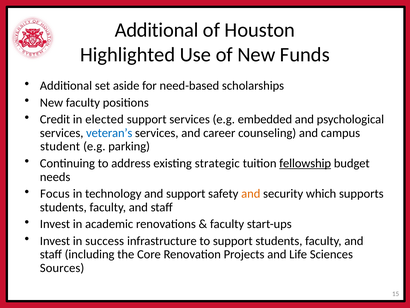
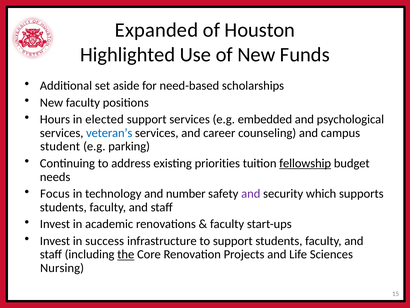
Additional at (157, 30): Additional -> Expanded
Credit: Credit -> Hours
strategic: strategic -> priorities
and support: support -> number
and at (251, 193) colour: orange -> purple
the underline: none -> present
Sources: Sources -> Nursing
